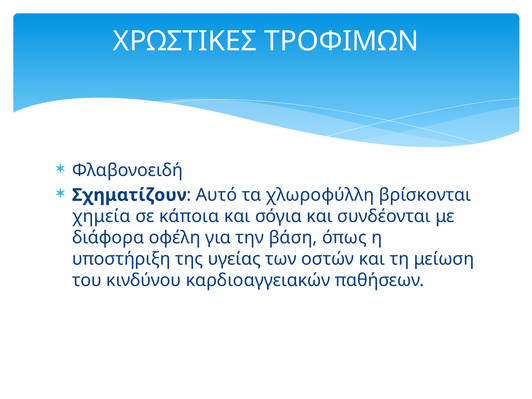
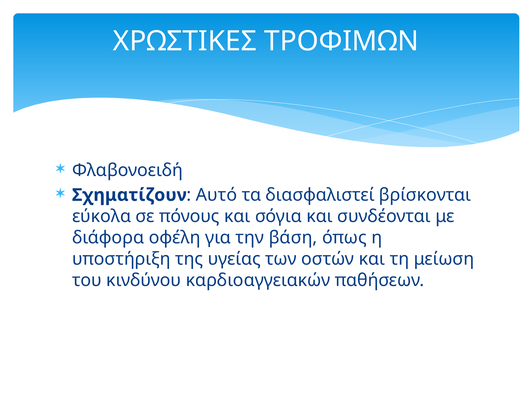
χλωροφύλλη: χλωροφύλλη -> διασφαλιστεί
χημεία: χημεία -> εύκολα
κάποια: κάποια -> πόνους
